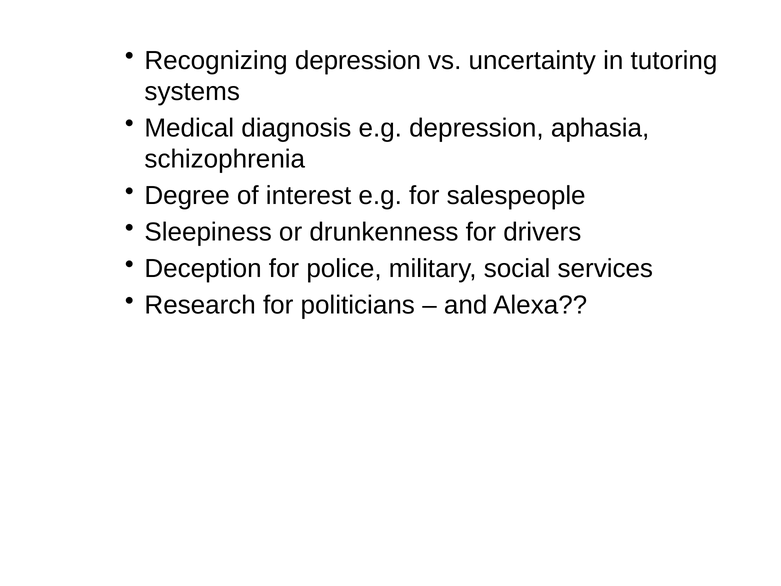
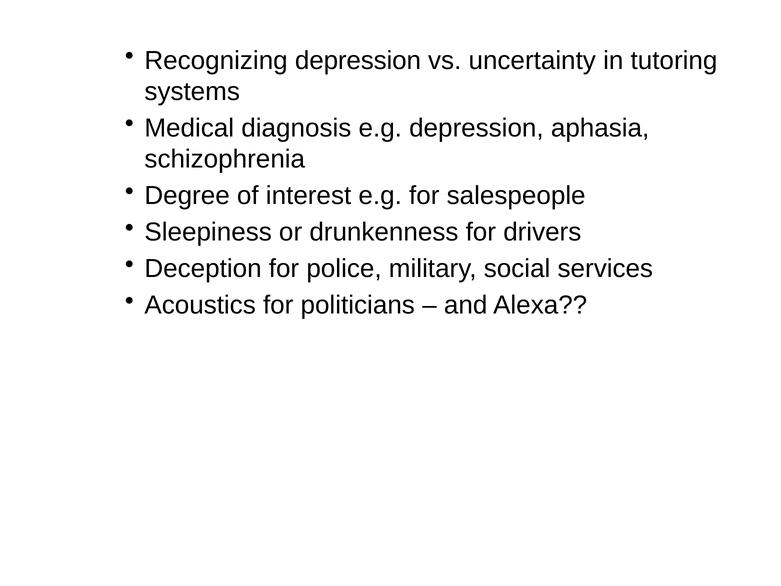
Research: Research -> Acoustics
